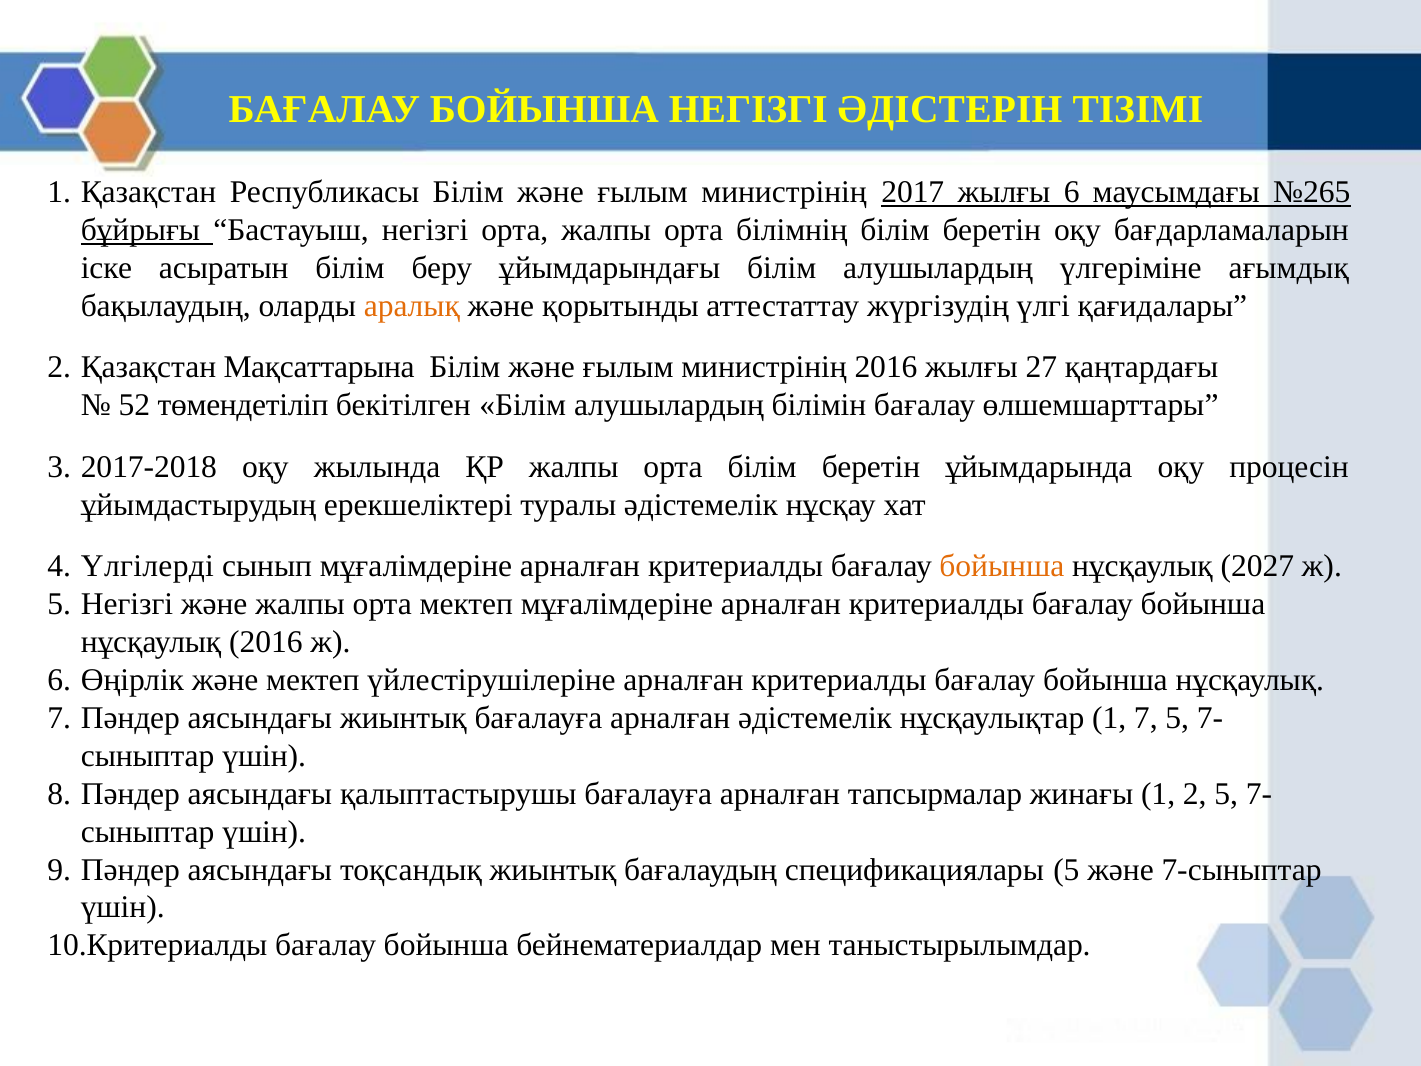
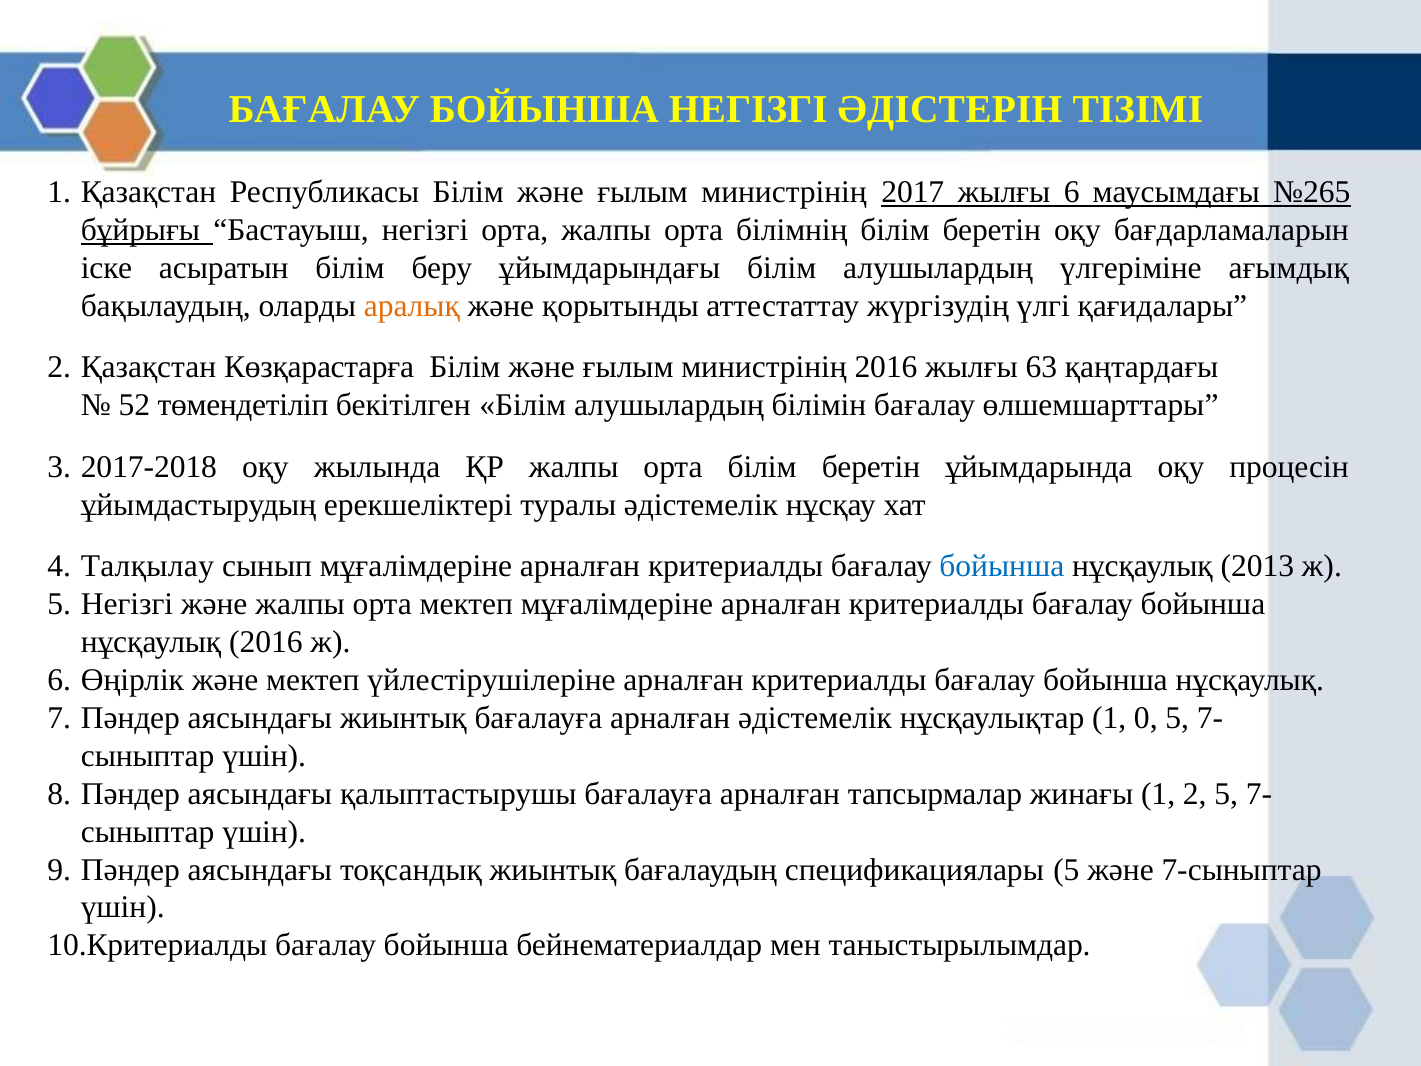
Мақсаттарына: Мақсаттарына -> Көзқарастарға
27: 27 -> 63
Үлгілерді: Үлгілерді -> Талқылау
бойынша at (1002, 566) colour: orange -> blue
2027: 2027 -> 2013
1 7: 7 -> 0
